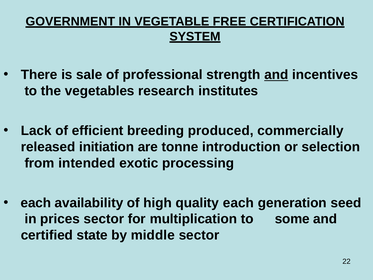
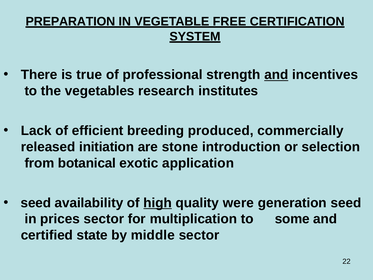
GOVERNMENT: GOVERNMENT -> PREPARATION
sale: sale -> true
tonne: tonne -> stone
intended: intended -> botanical
processing: processing -> application
each at (36, 203): each -> seed
high underline: none -> present
quality each: each -> were
